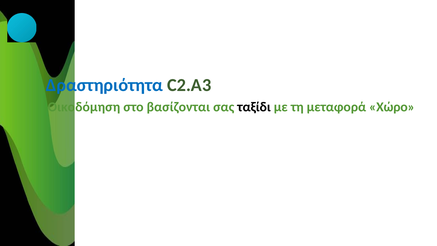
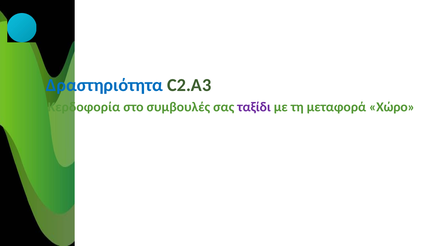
Οικοδόμηση: Οικοδόμηση -> Κερδοφορία
βασίζονται: βασίζονται -> συμβουλές
ταξίδι colour: black -> purple
